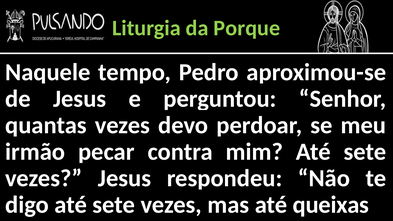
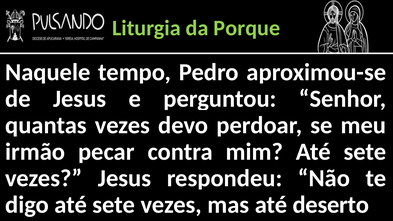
queixas: queixas -> deserto
